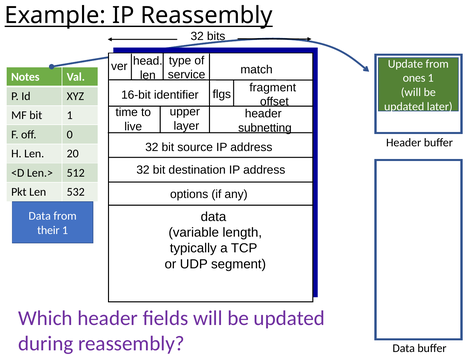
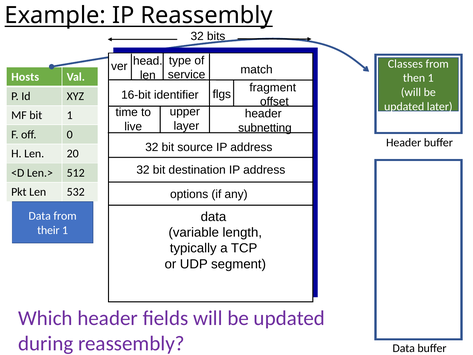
Update: Update -> Classes
Notes: Notes -> Hosts
ones: ones -> then
